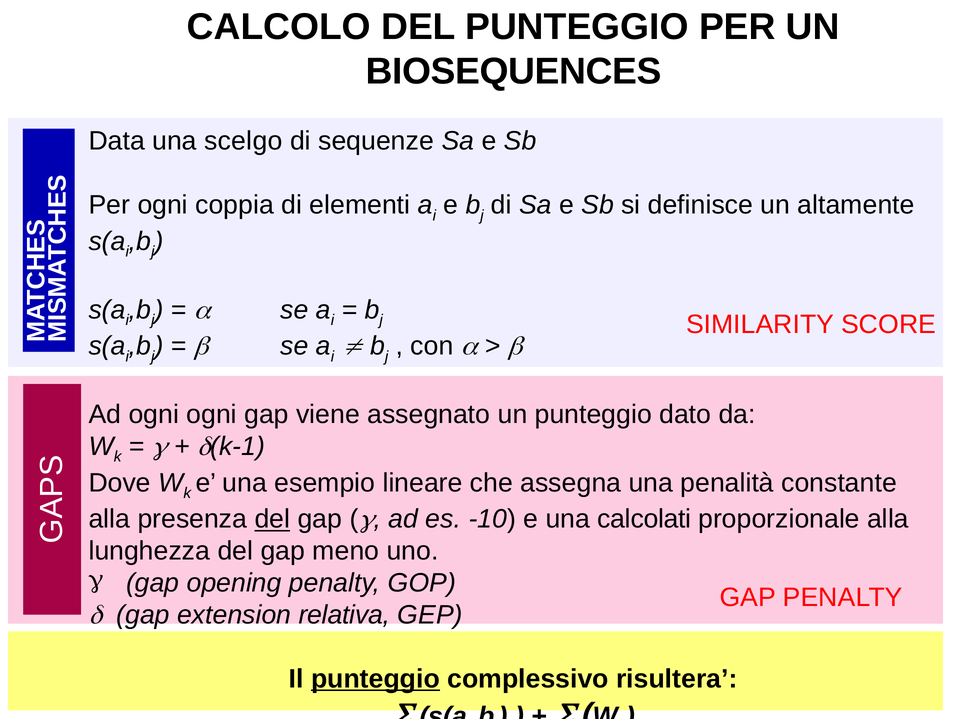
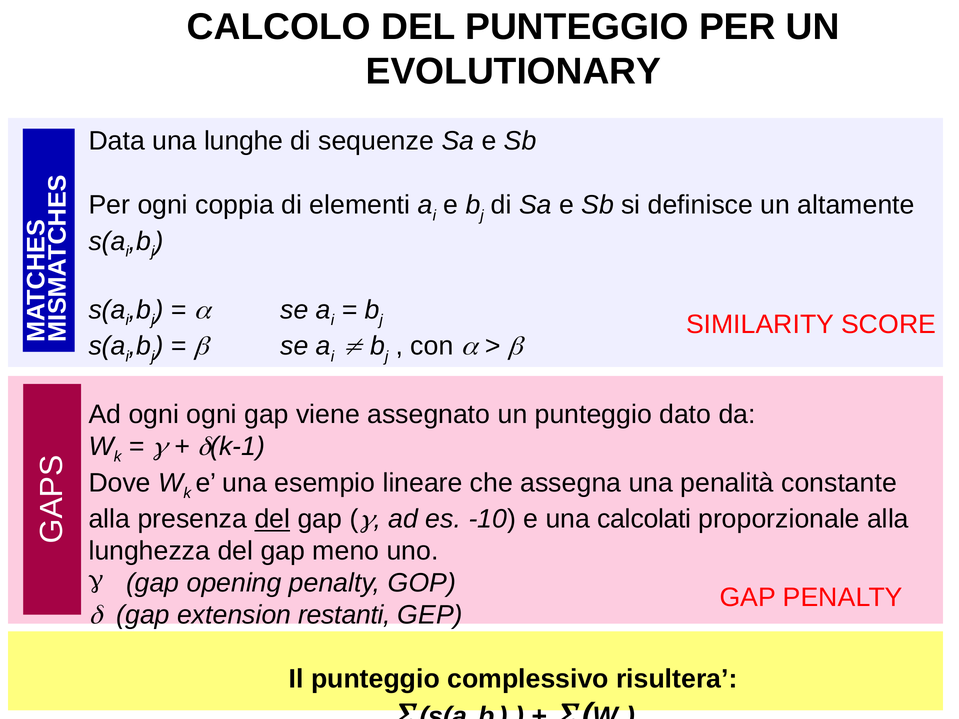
BIOSEQUENCES: BIOSEQUENCES -> EVOLUTIONARY
scelgo: scelgo -> lunghe
relativa: relativa -> restanti
punteggio at (375, 679) underline: present -> none
